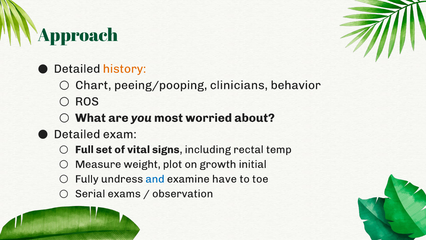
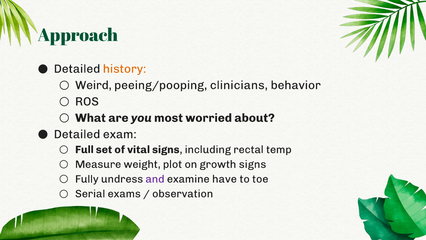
Chart: Chart -> Weird
growth initial: initial -> signs
and colour: blue -> purple
